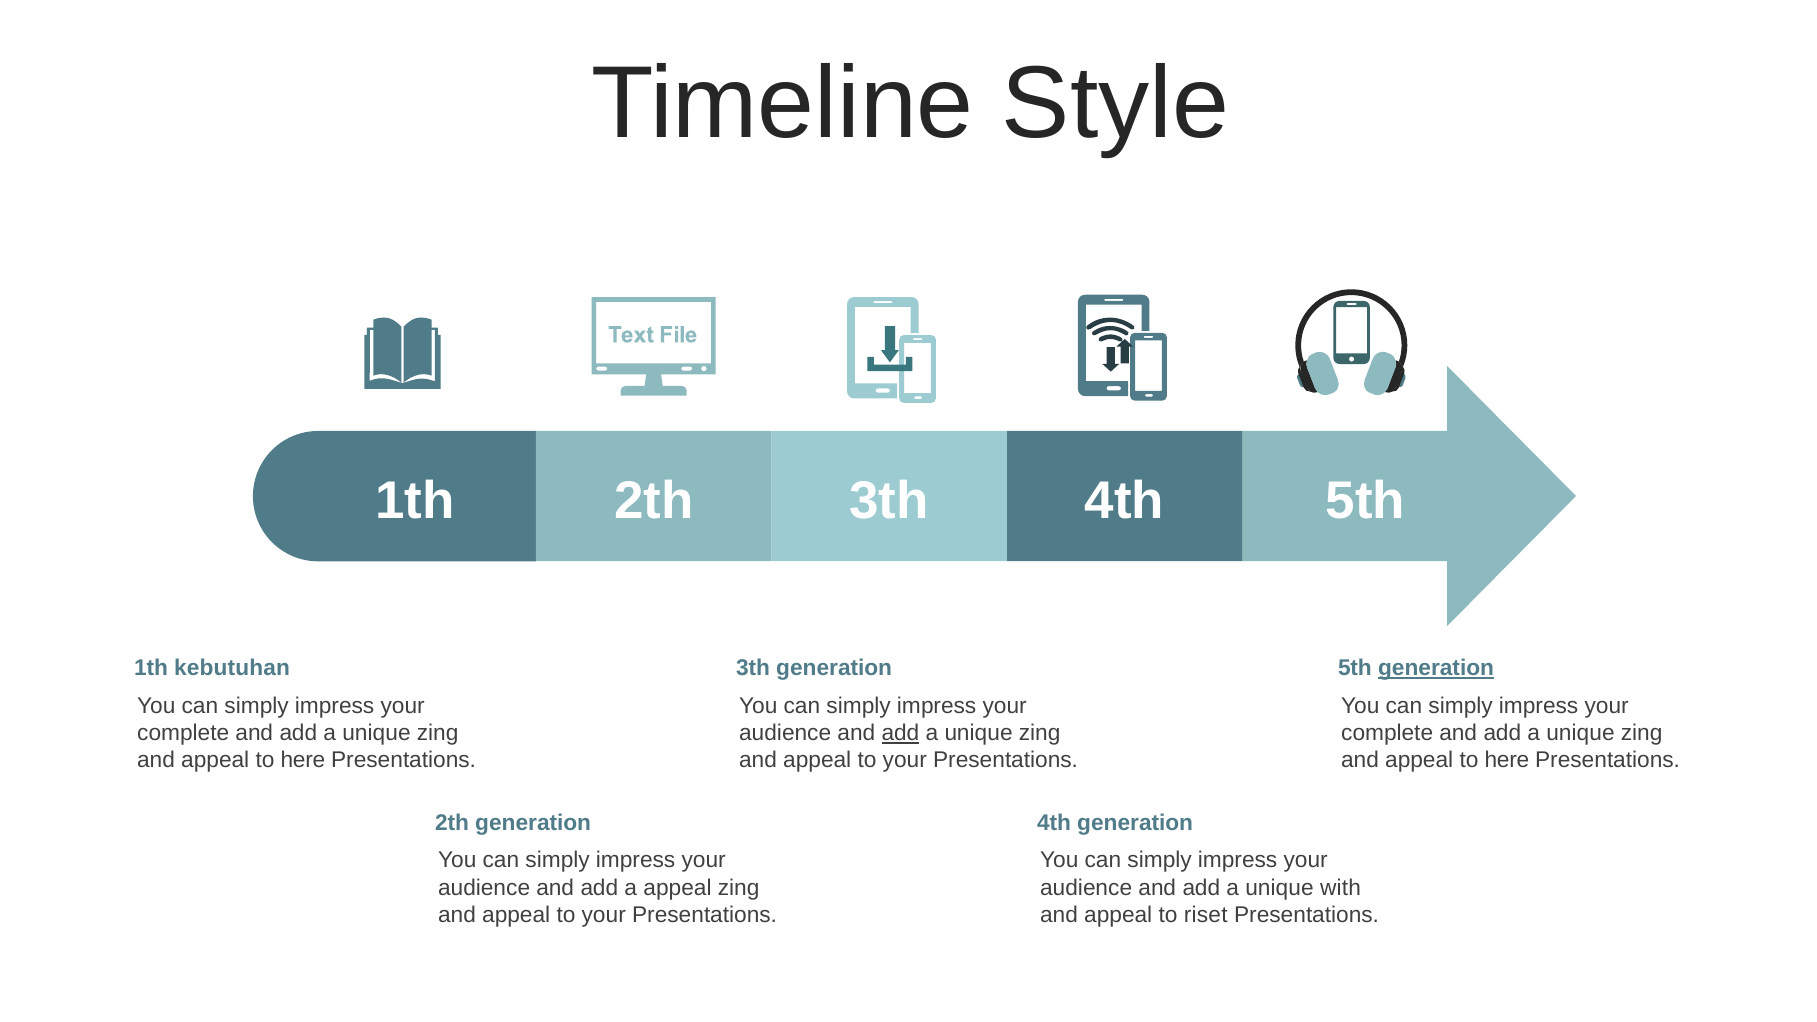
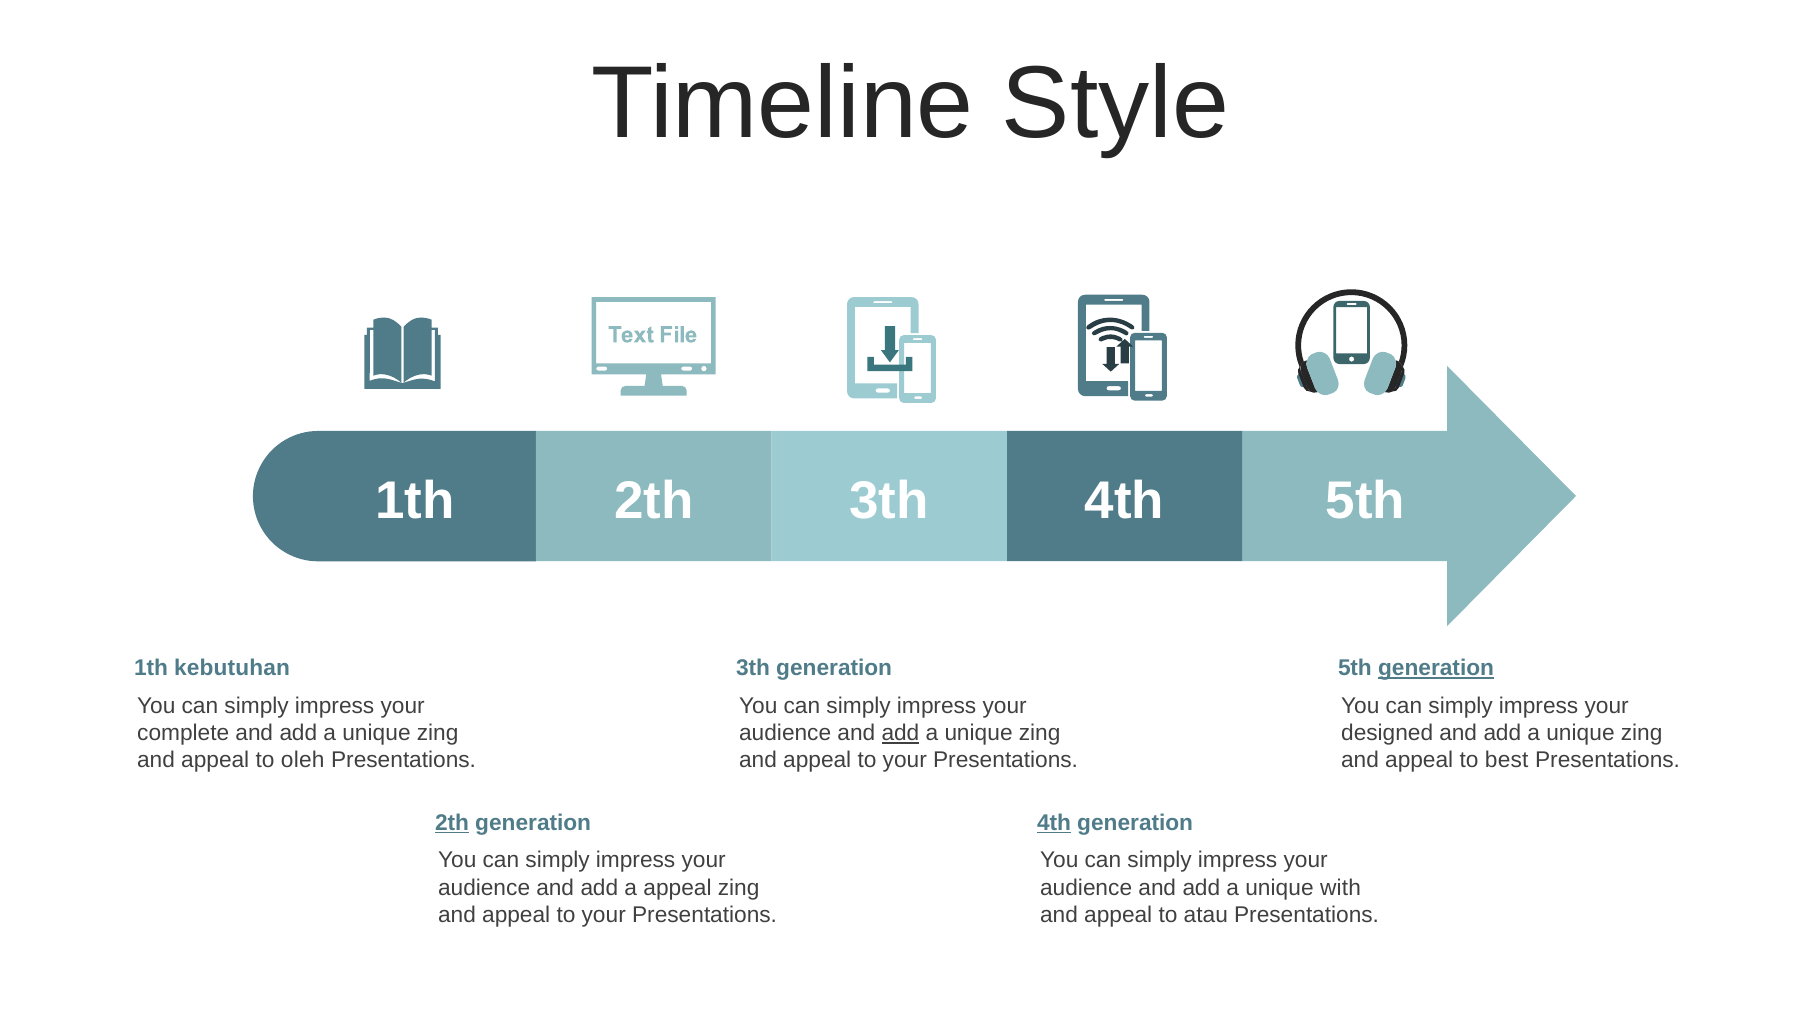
complete at (1387, 733): complete -> designed
here at (303, 760): here -> oleh
here at (1507, 760): here -> best
2th at (452, 823) underline: none -> present
4th at (1054, 823) underline: none -> present
riset: riset -> atau
